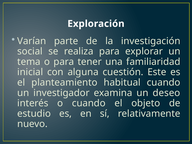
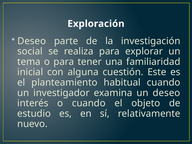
Varían at (32, 41): Varían -> Deseo
